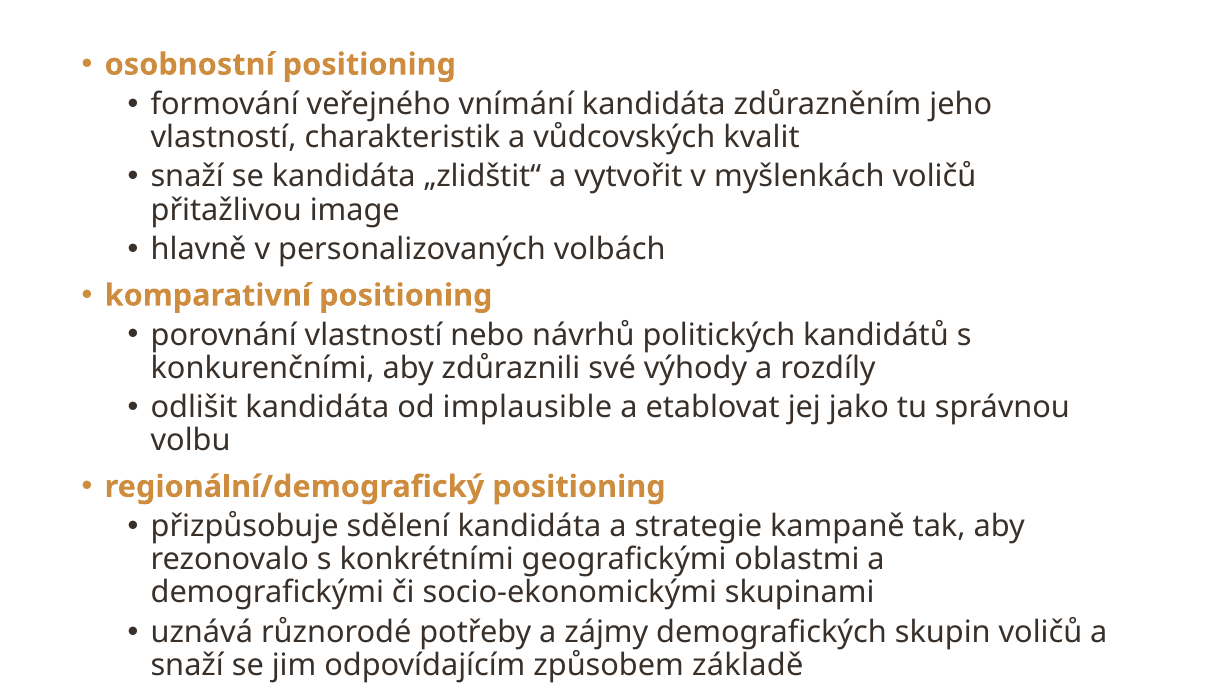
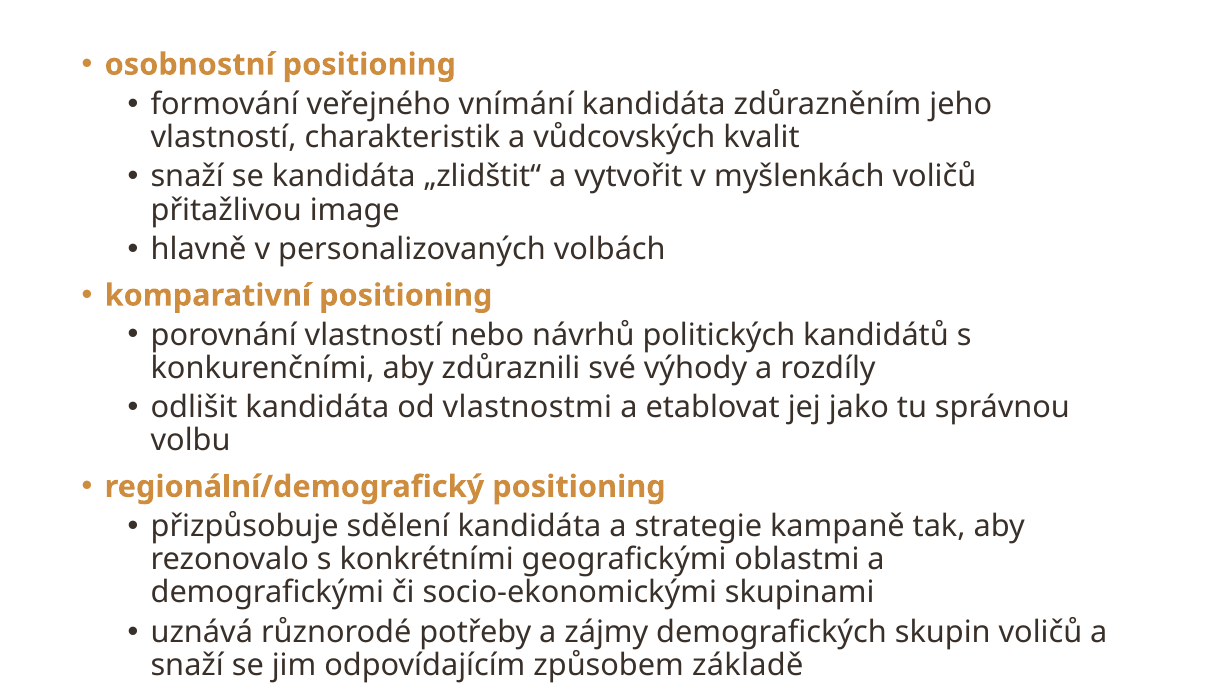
implausible: implausible -> vlastnostmi
